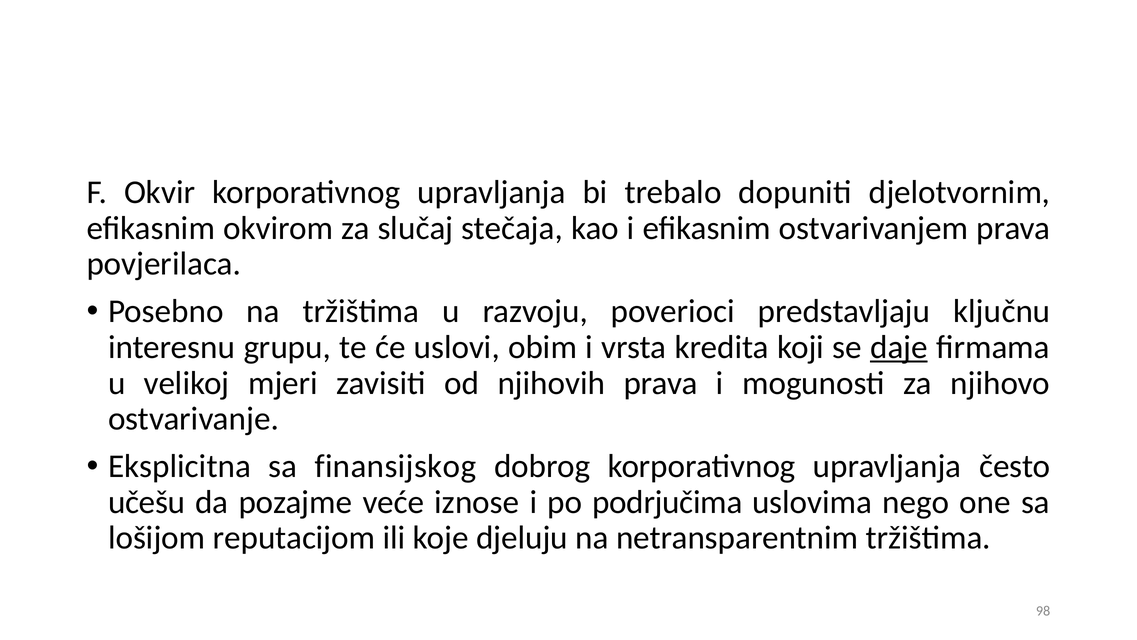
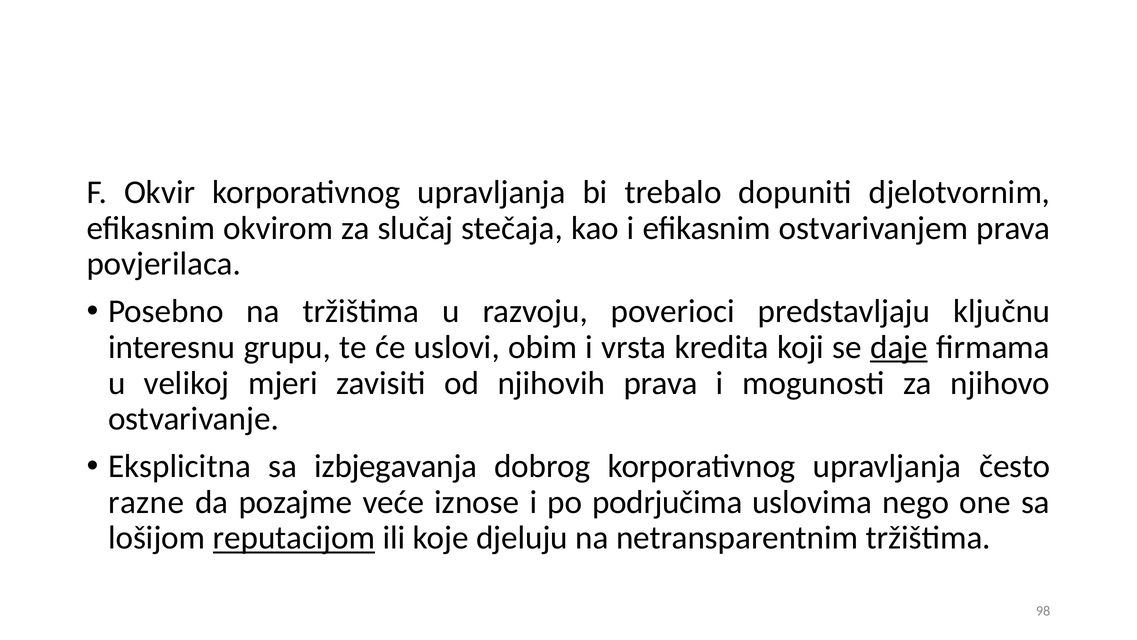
finansijskog: finansijskog -> izbjegavanja
učešu: učešu -> razne
reputacijom underline: none -> present
